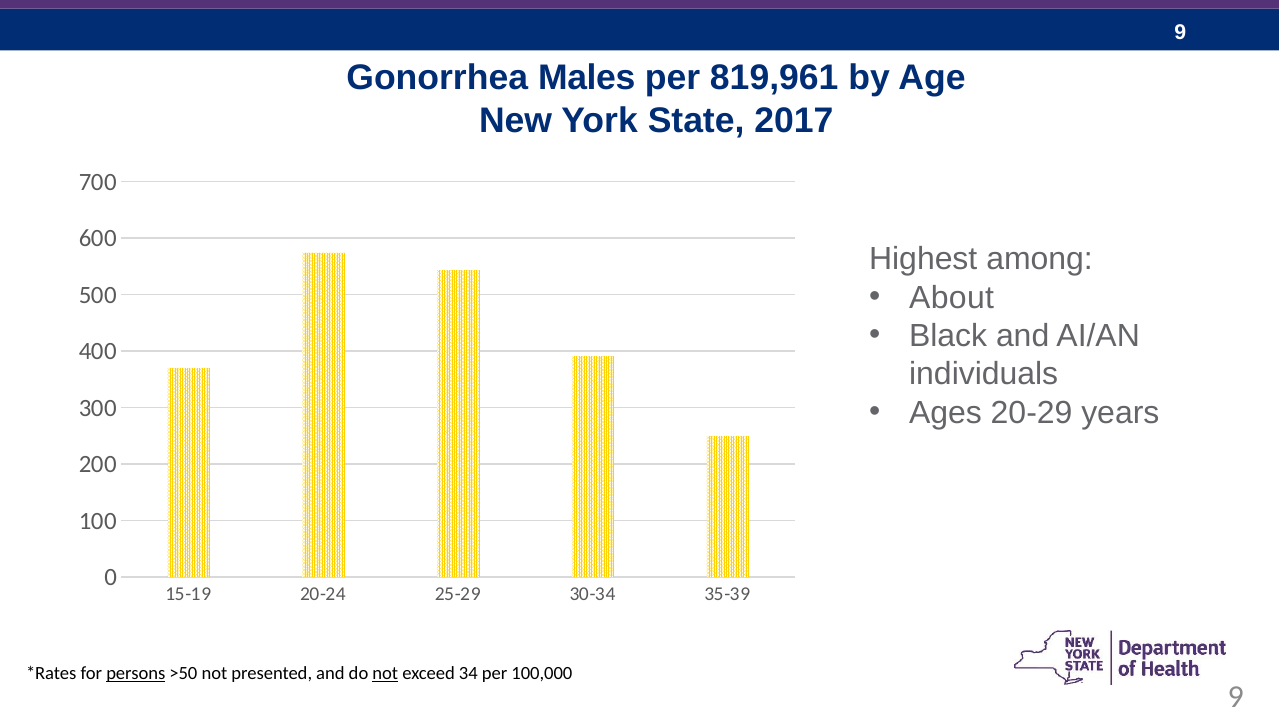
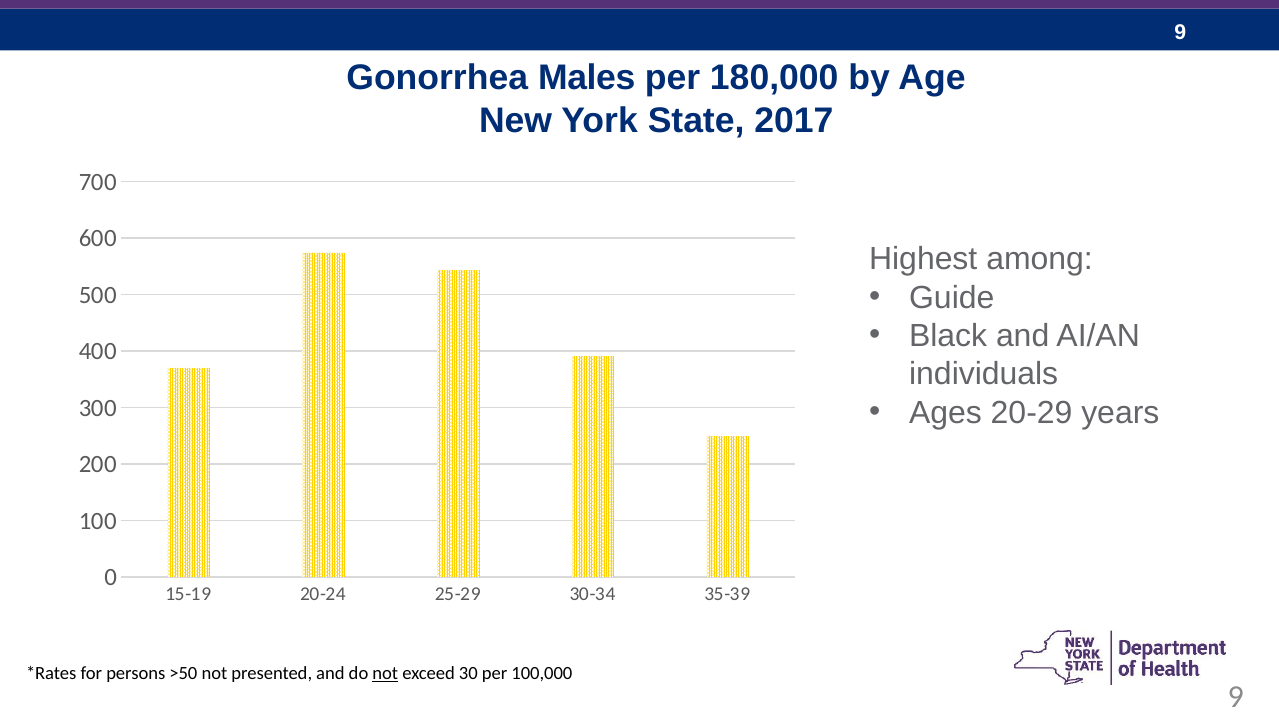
819,961: 819,961 -> 180,000
About: About -> Guide
persons underline: present -> none
34: 34 -> 30
